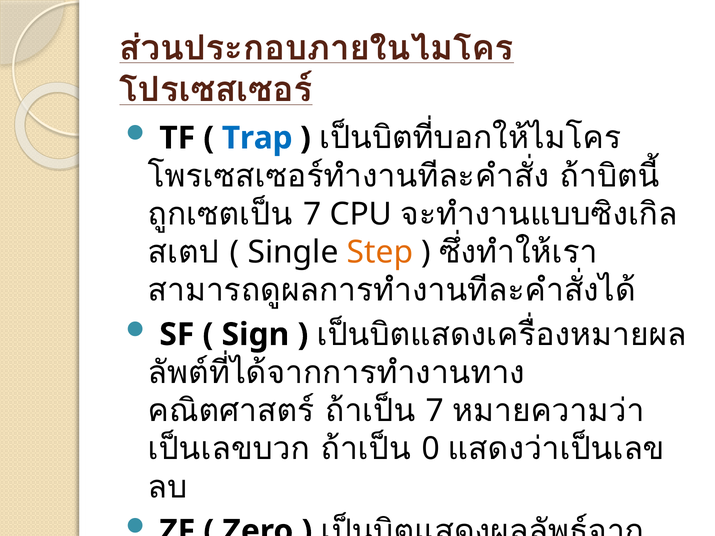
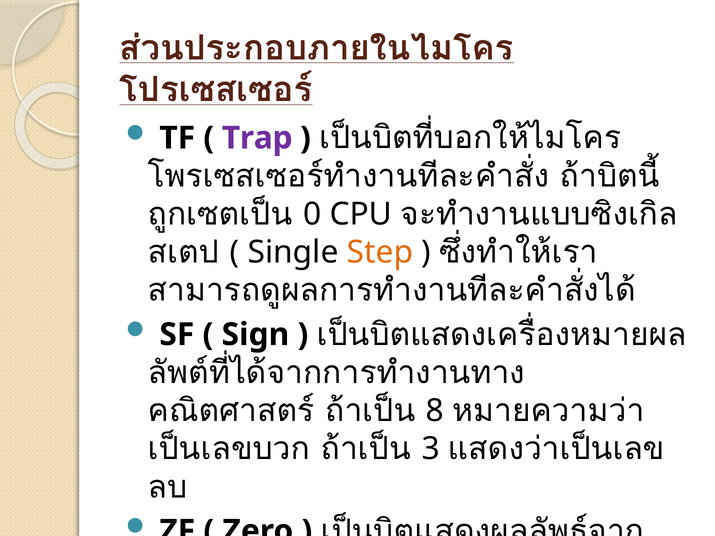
Trap colour: blue -> purple
7 at (312, 214): 7 -> 0
7 at (435, 411): 7 -> 8
0 at (431, 449): 0 -> 3
